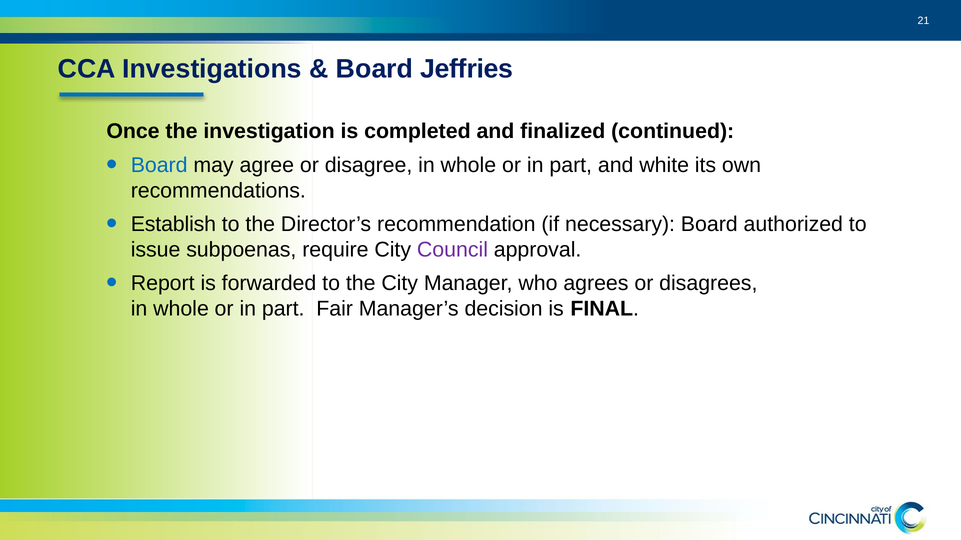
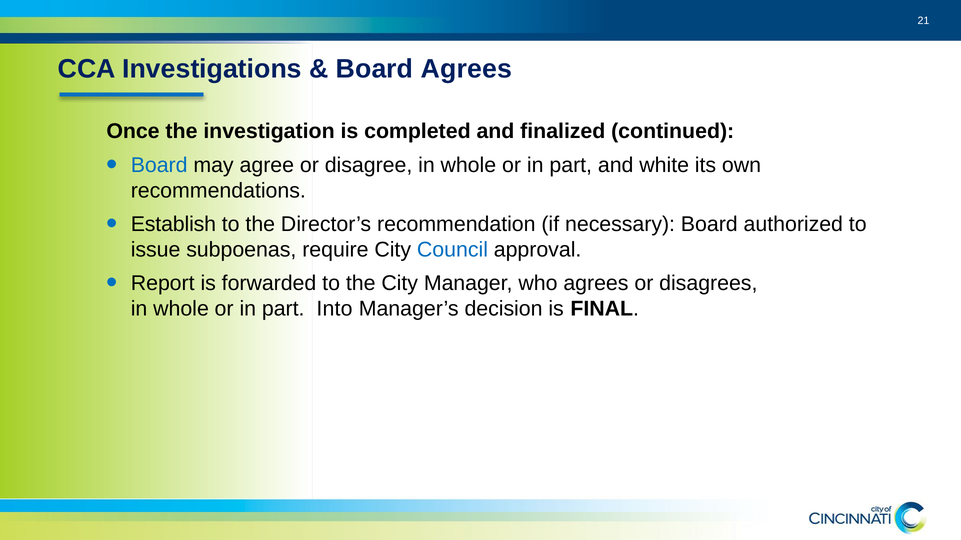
Board Jeffries: Jeffries -> Agrees
Council colour: purple -> blue
Fair: Fair -> Into
